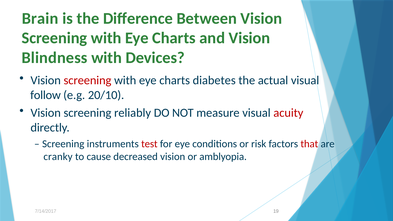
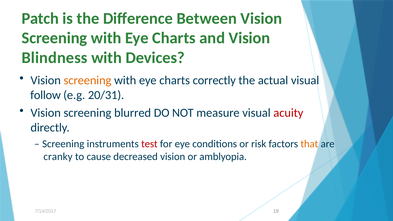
Brain: Brain -> Patch
screening at (87, 80) colour: red -> orange
diabetes: diabetes -> correctly
20/10: 20/10 -> 20/31
reliably: reliably -> blurred
that colour: red -> orange
